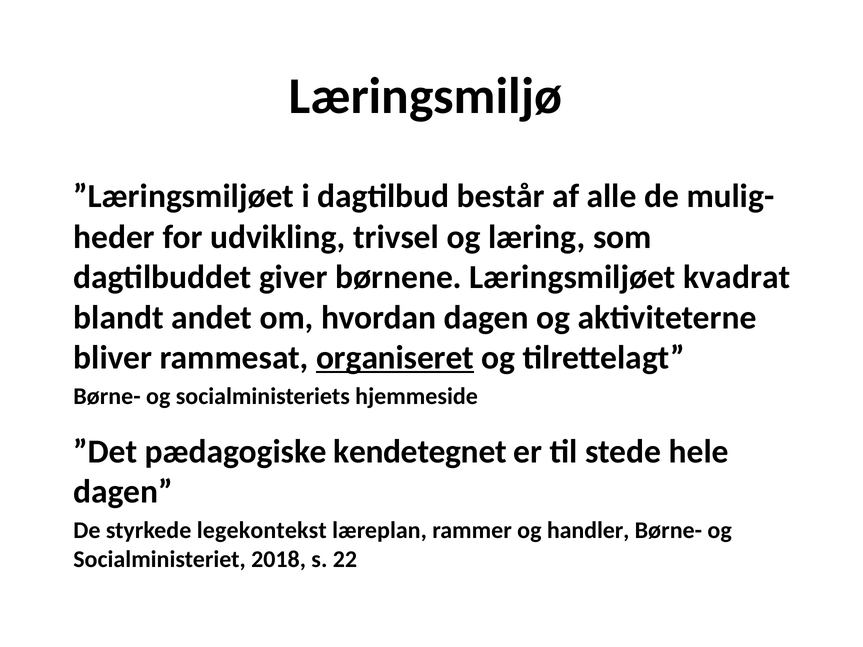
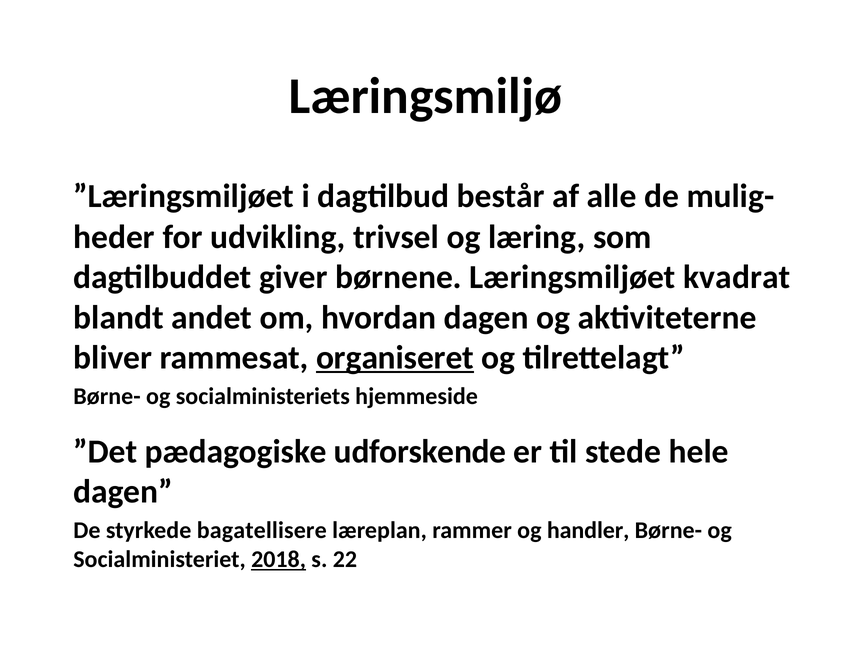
kendetegnet: kendetegnet -> udforskende
legekontekst: legekontekst -> bagatellisere
2018 underline: none -> present
